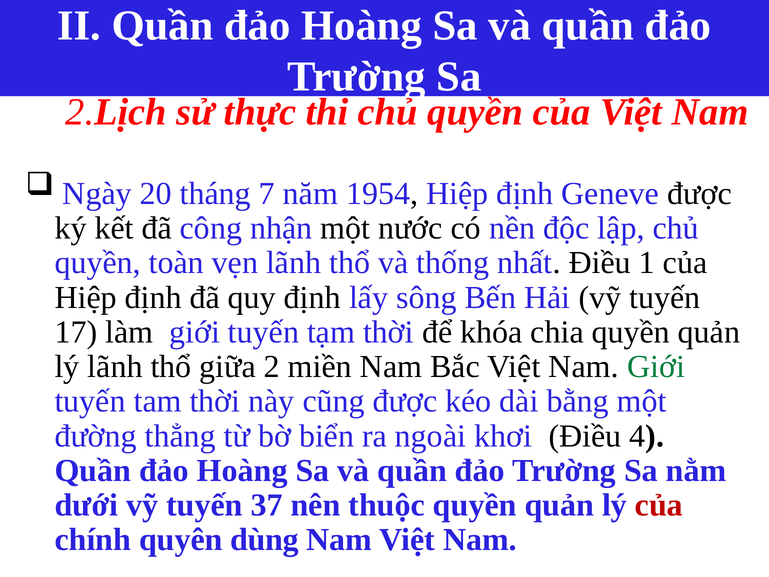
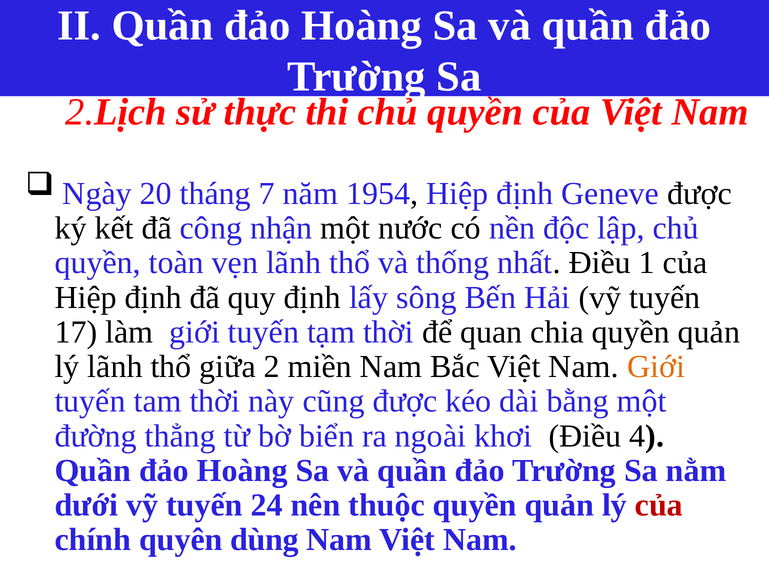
khóa: khóa -> quan
Giới at (656, 367) colour: green -> orange
37: 37 -> 24
